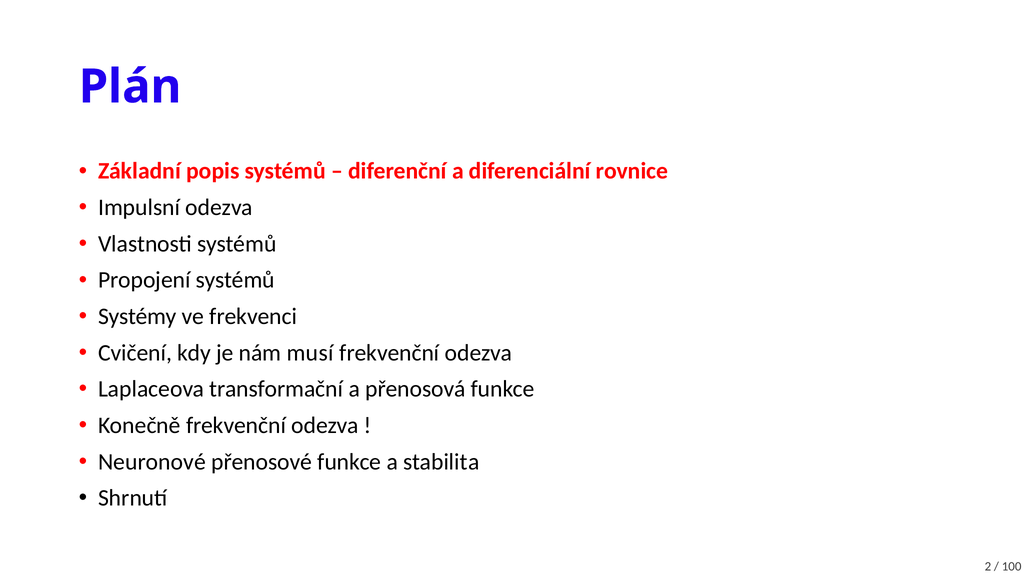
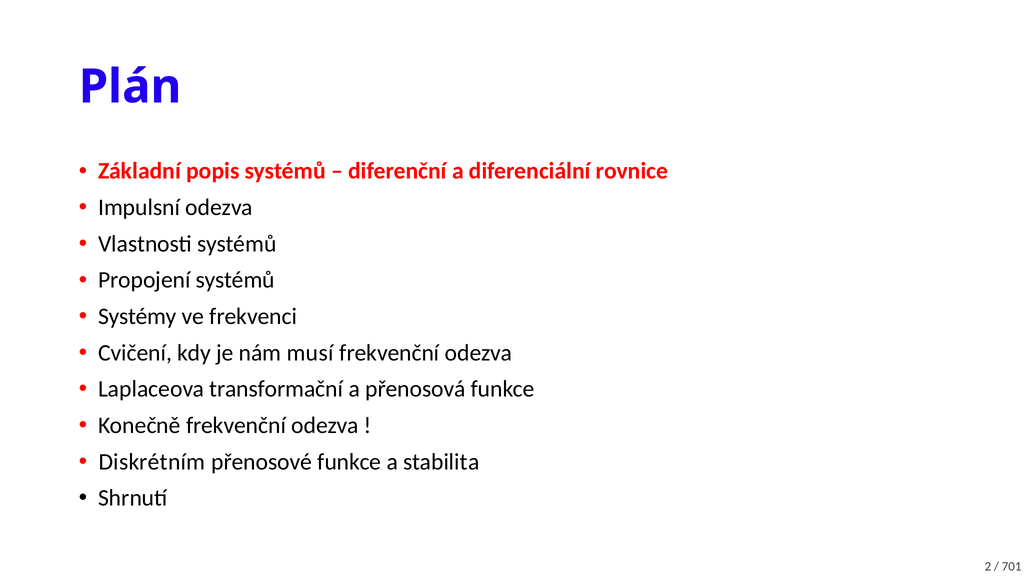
Neuronové: Neuronové -> Diskrétním
100: 100 -> 701
